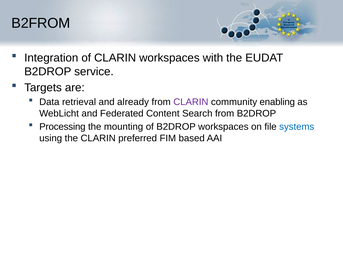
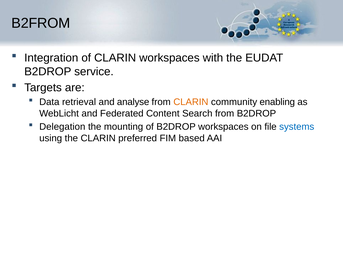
already: already -> analyse
CLARIN at (191, 102) colour: purple -> orange
Processing: Processing -> Delegation
